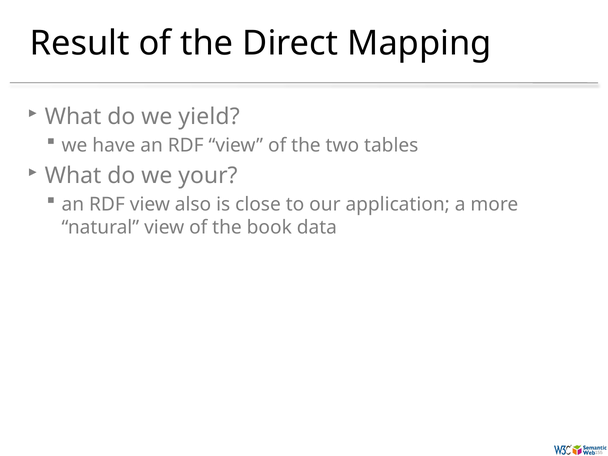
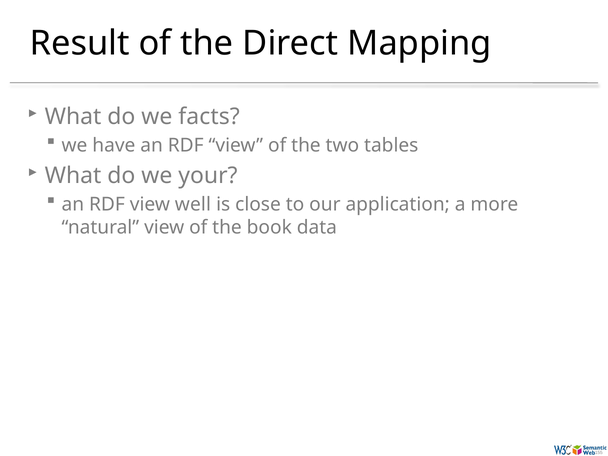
yield: yield -> facts
also: also -> well
